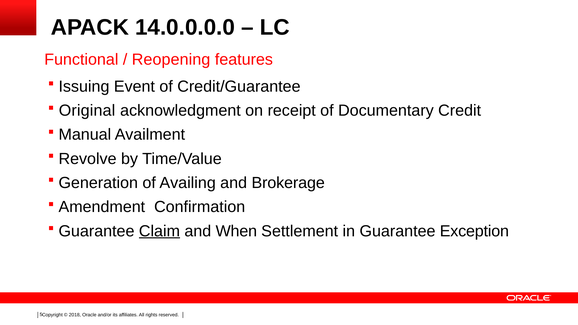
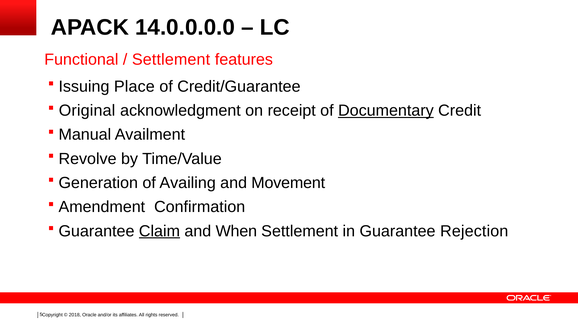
Reopening at (171, 60): Reopening -> Settlement
Event: Event -> Place
Documentary underline: none -> present
Brokerage: Brokerage -> Movement
Exception: Exception -> Rejection
